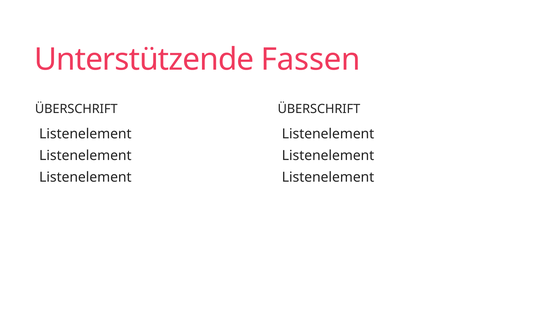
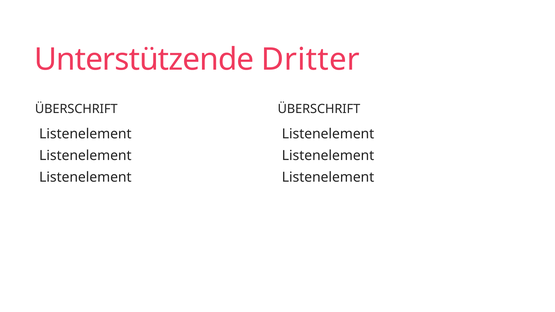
Fassen: Fassen -> Dritter
